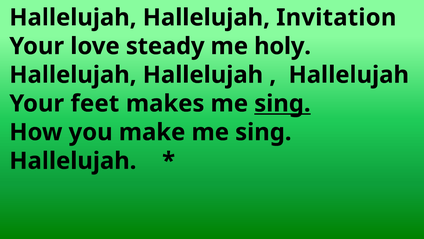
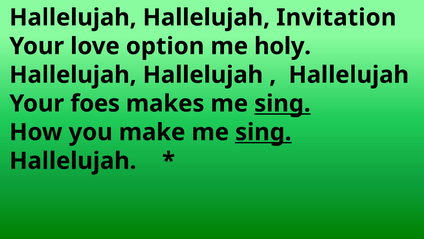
steady: steady -> option
feet: feet -> foes
sing at (263, 132) underline: none -> present
